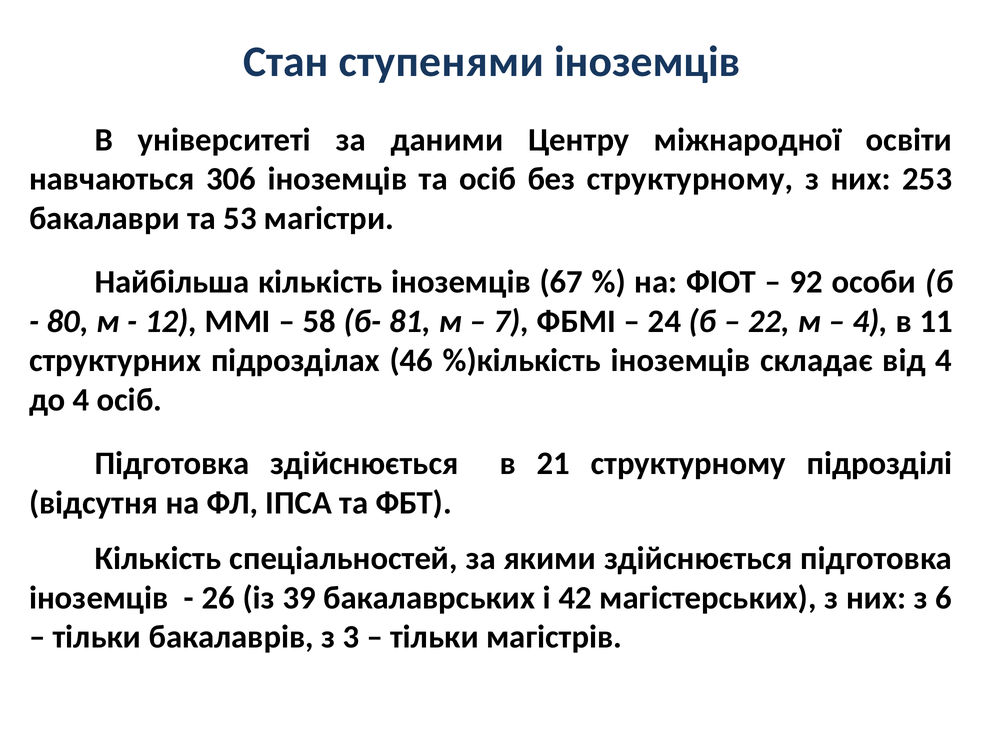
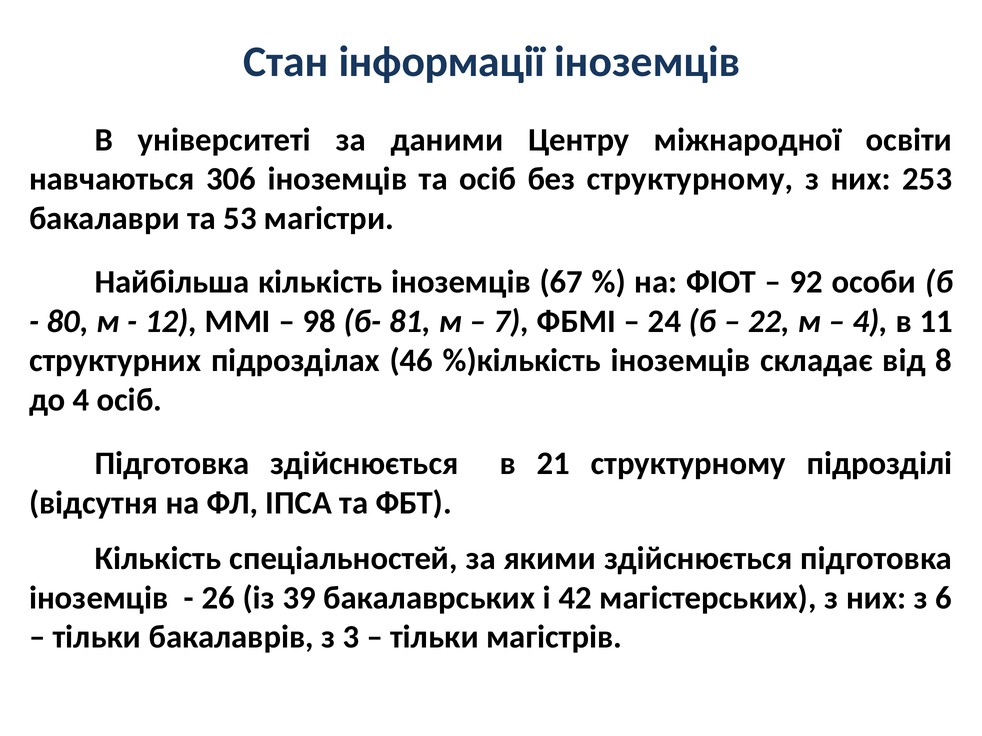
ступенями: ступенями -> інформації
58: 58 -> 98
від 4: 4 -> 8
